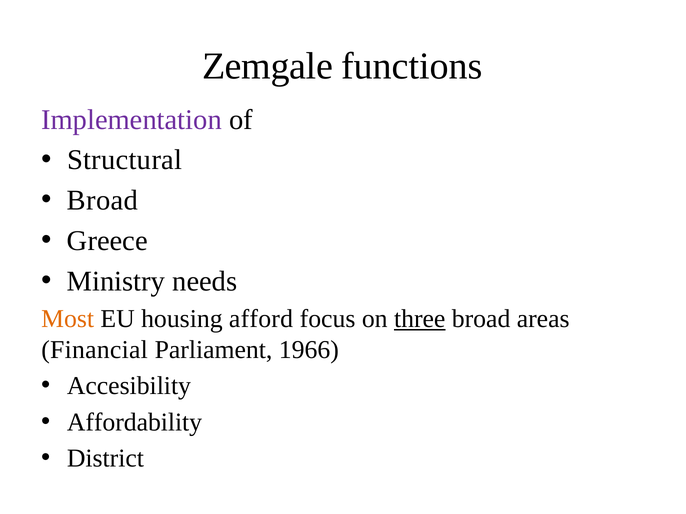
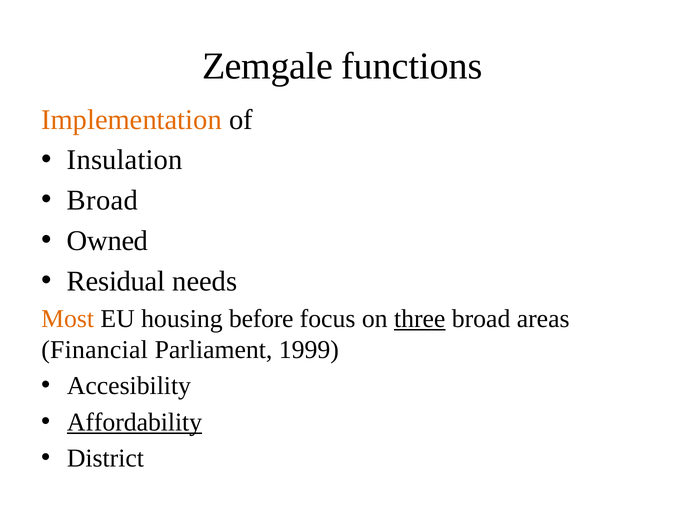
Implementation colour: purple -> orange
Structural: Structural -> Insulation
Greece: Greece -> Owned
Ministry: Ministry -> Residual
afford: afford -> before
1966: 1966 -> 1999
Affordability underline: none -> present
